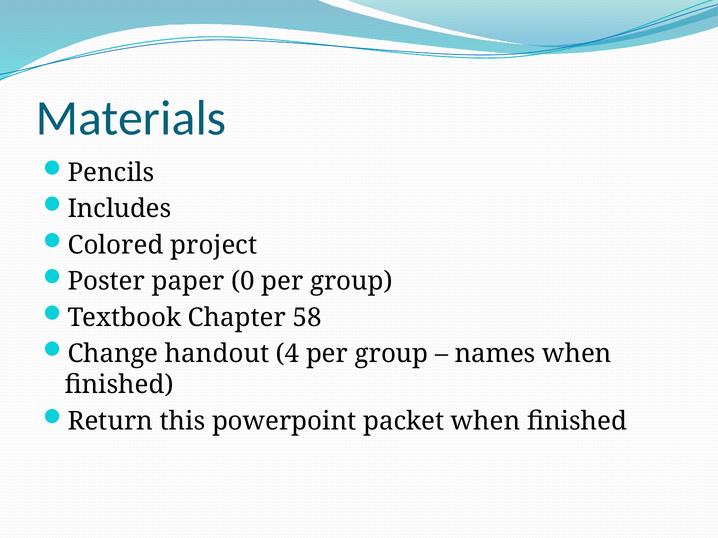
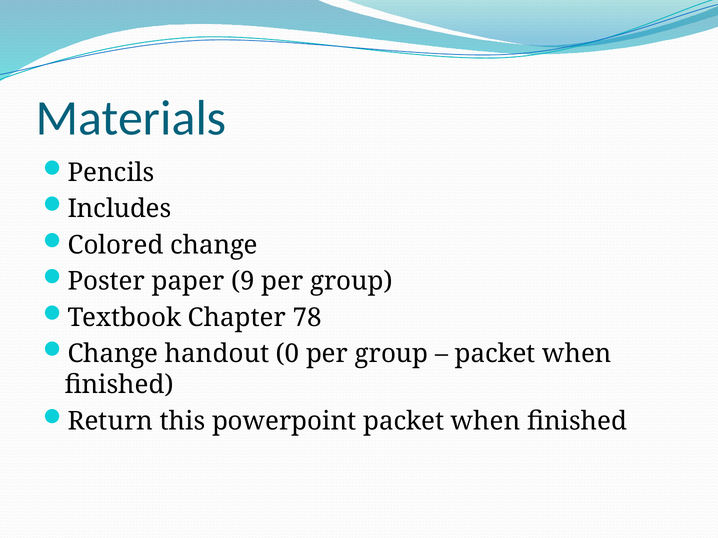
Colored project: project -> change
0: 0 -> 9
58: 58 -> 78
4: 4 -> 0
names at (495, 354): names -> packet
